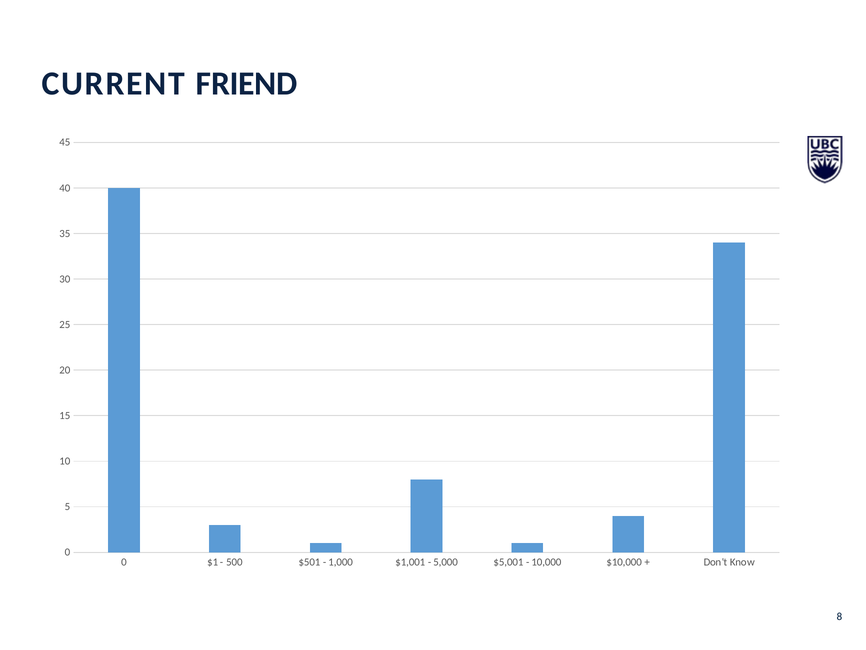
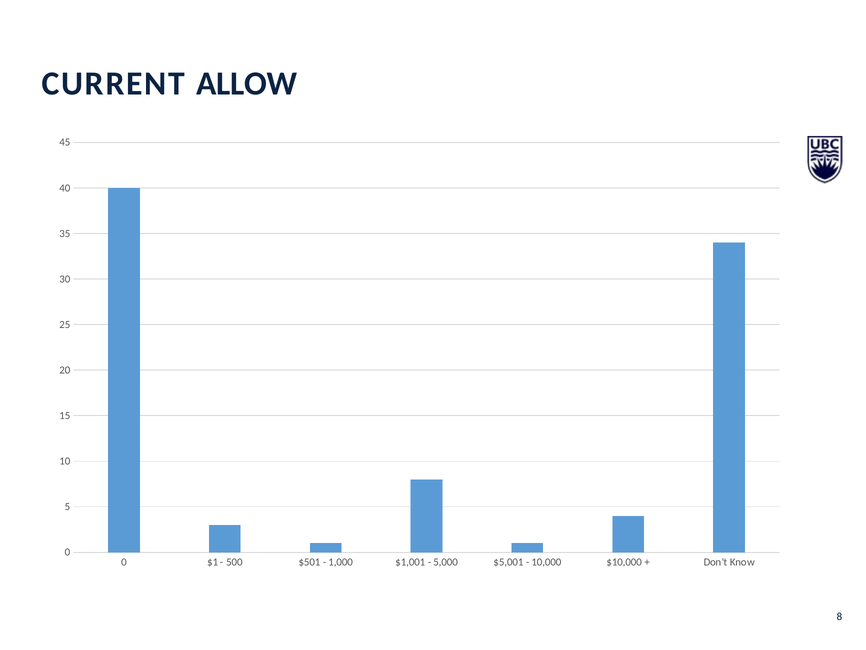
FRIEND: FRIEND -> ALLOW
